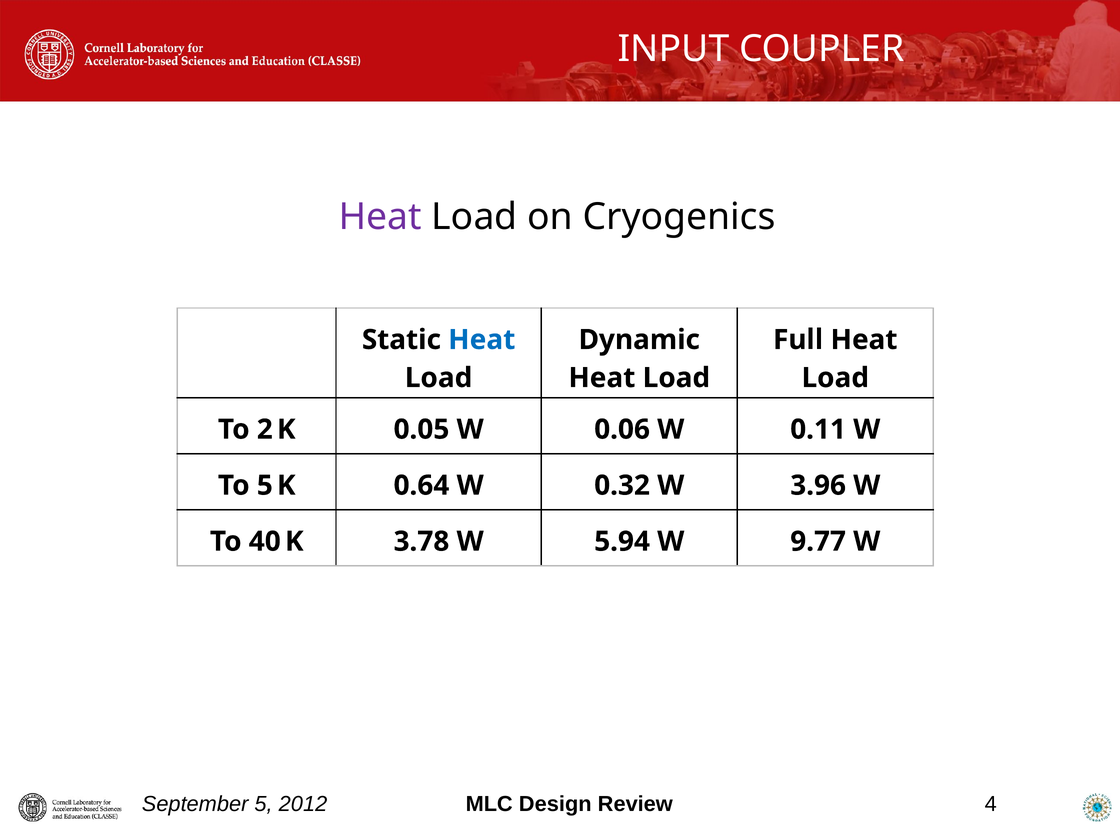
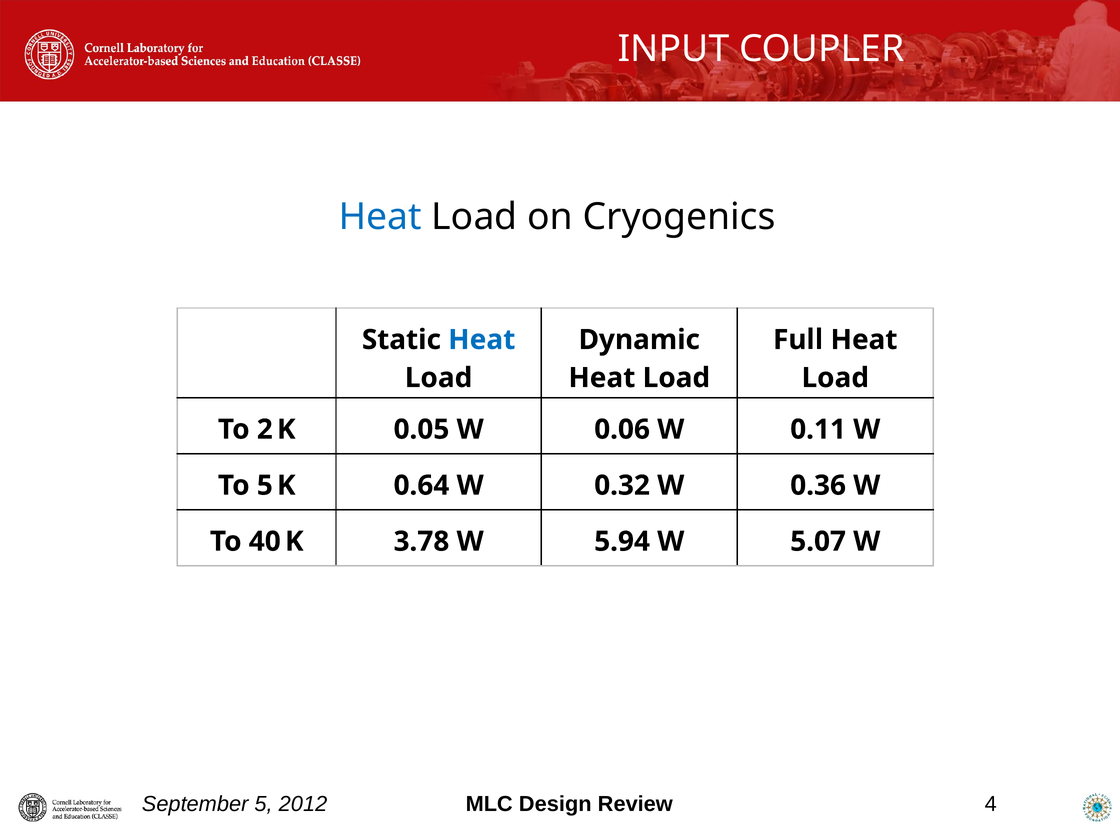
Heat at (380, 217) colour: purple -> blue
3.96: 3.96 -> 0.36
9.77: 9.77 -> 5.07
